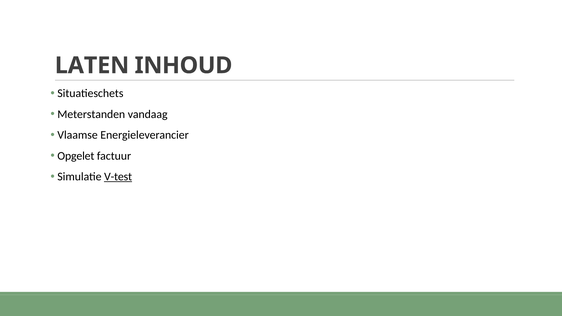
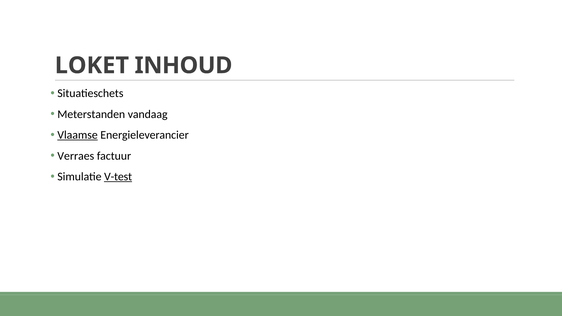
LATEN: LATEN -> LOKET
Vlaamse underline: none -> present
Opgelet: Opgelet -> Verraes
